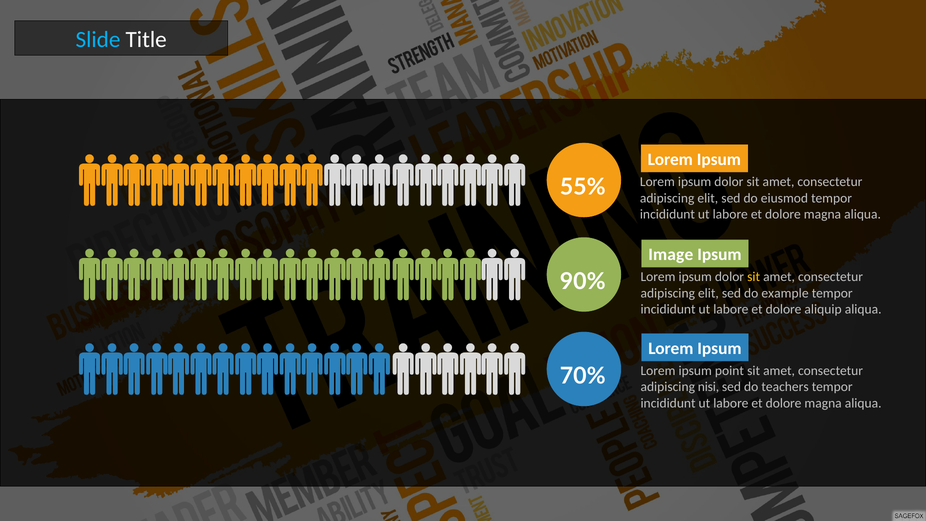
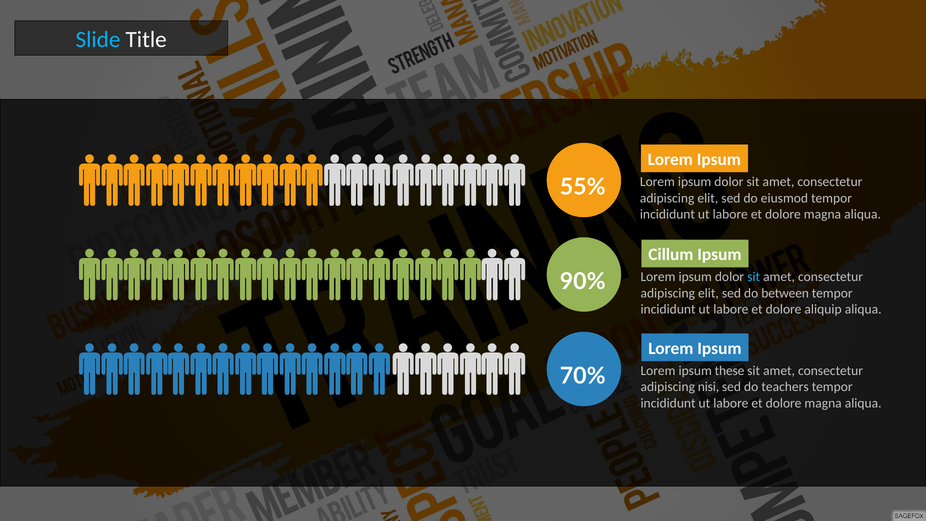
Image: Image -> Cillum
sit at (754, 277) colour: yellow -> light blue
example: example -> between
point: point -> these
